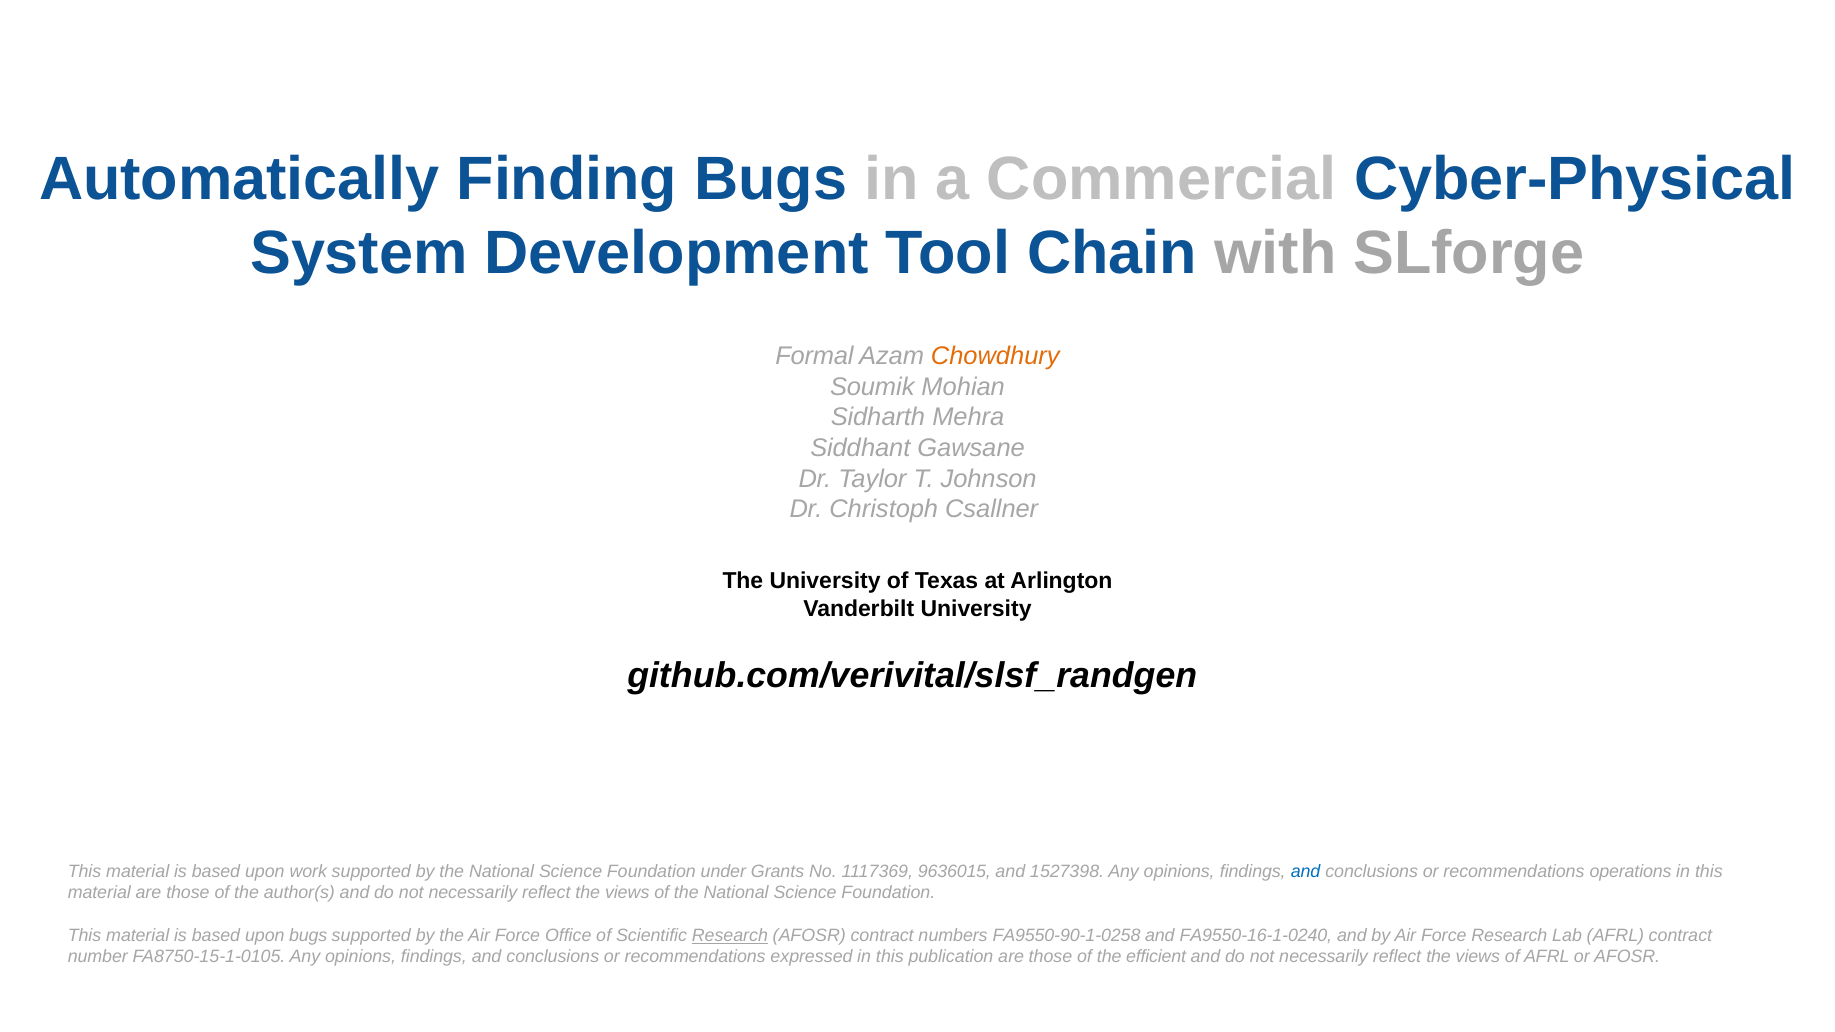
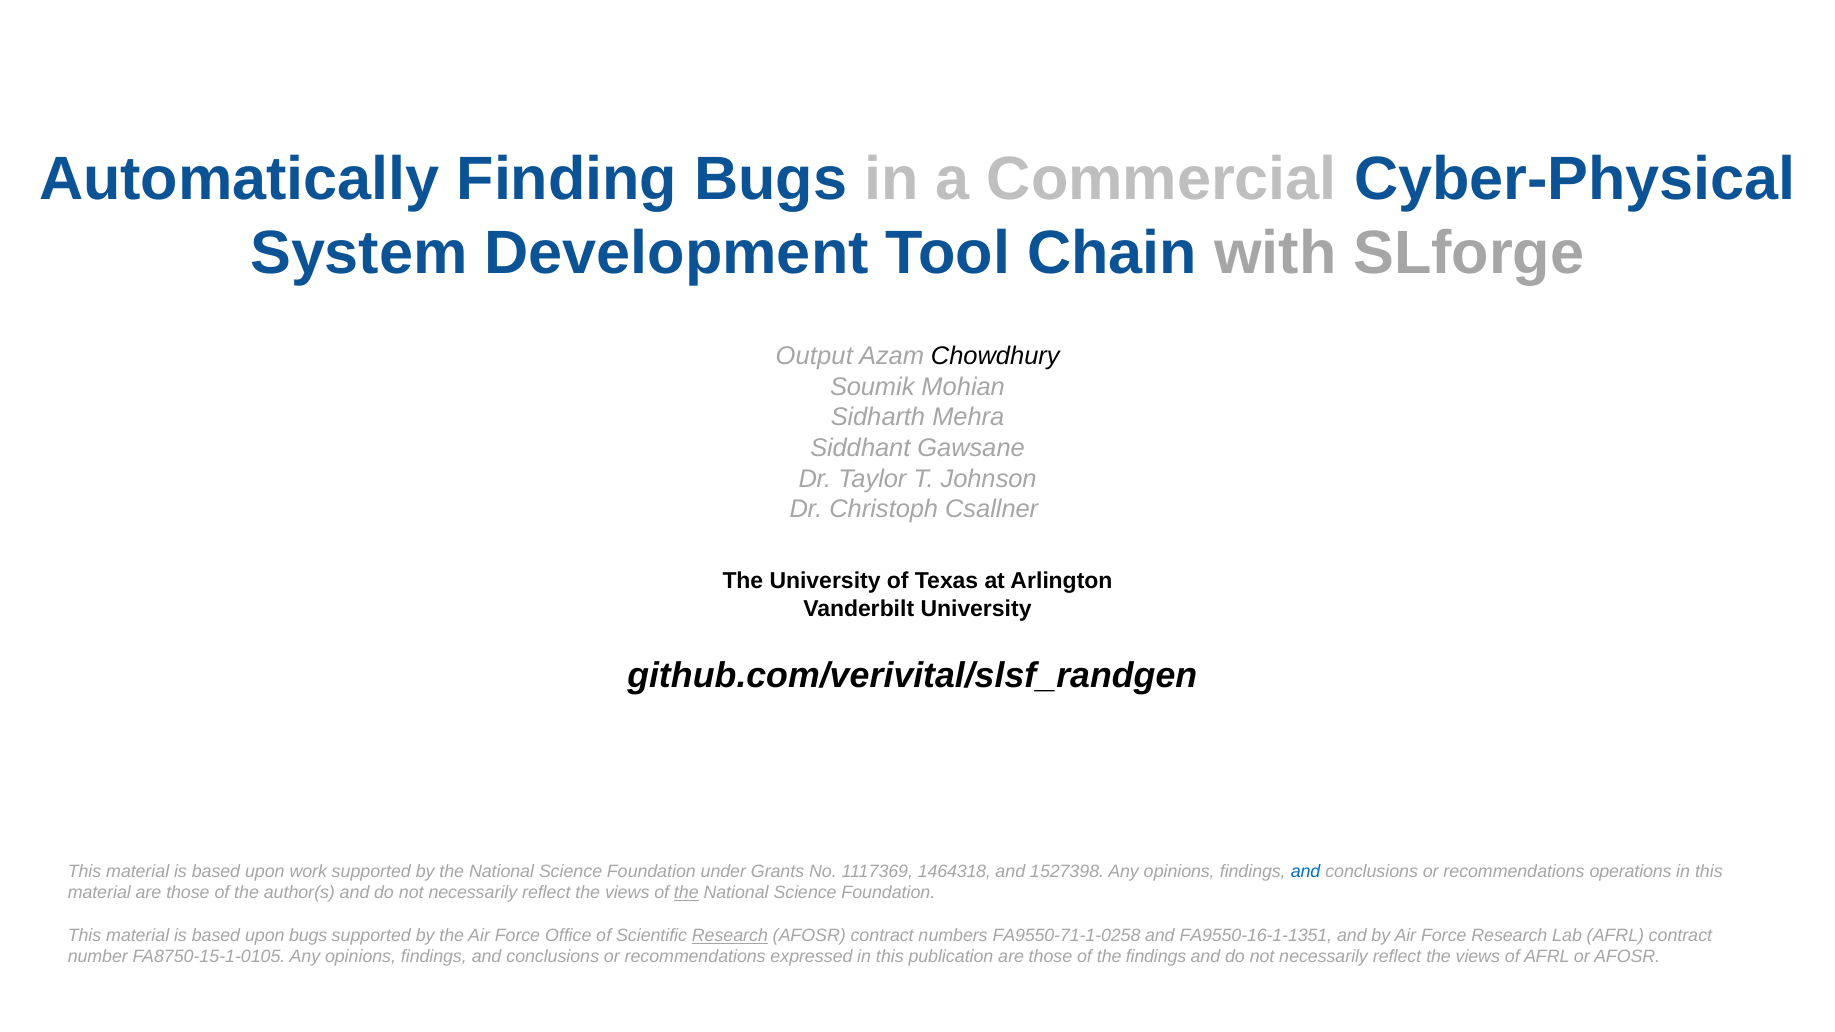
Formal: Formal -> Output
Chowdhury colour: orange -> black
9636015: 9636015 -> 1464318
the at (686, 893) underline: none -> present
FA9550-90-1-0258: FA9550-90-1-0258 -> FA9550-71-1-0258
FA9550-16-1-0240: FA9550-16-1-0240 -> FA9550-16-1-1351
the efficient: efficient -> findings
